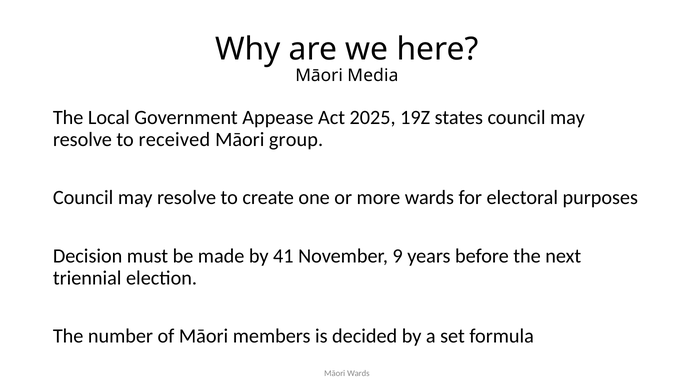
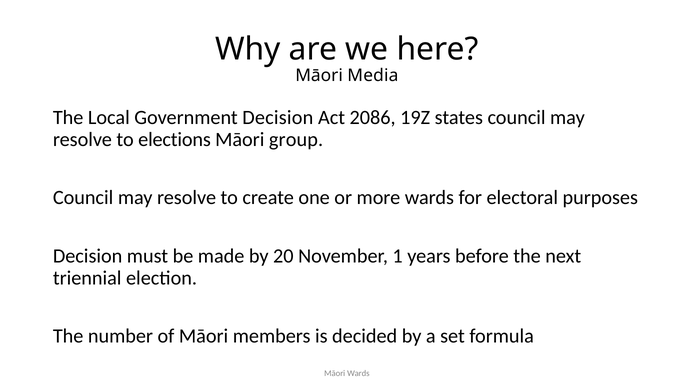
Government Appease: Appease -> Decision
2025: 2025 -> 2086
received: received -> elections
41: 41 -> 20
9: 9 -> 1
